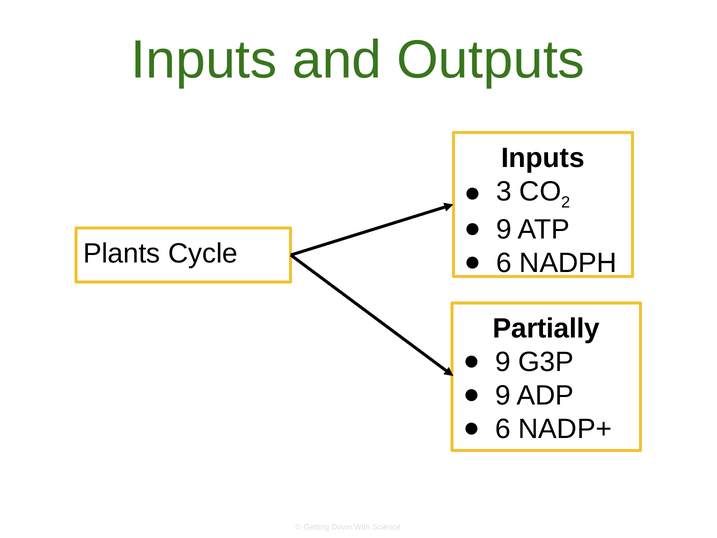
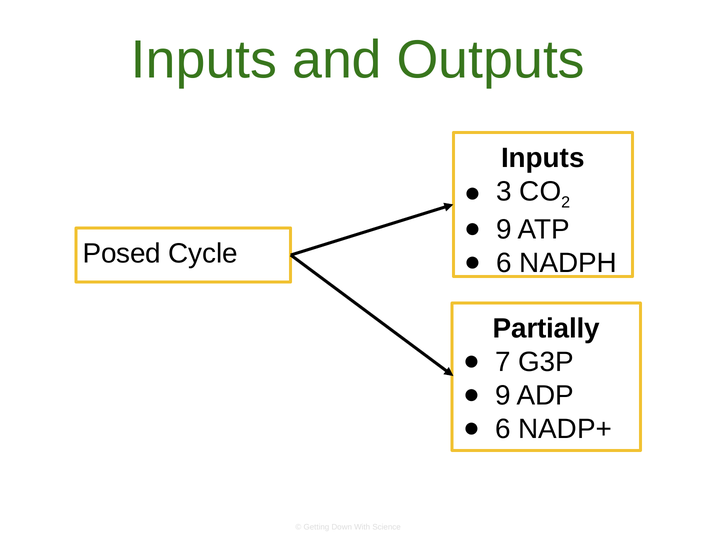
Plants: Plants -> Posed
9 at (503, 362): 9 -> 7
